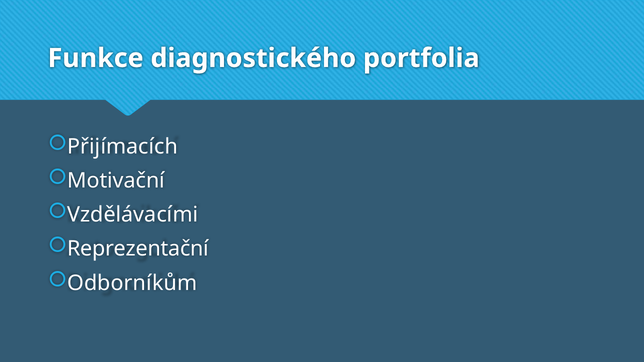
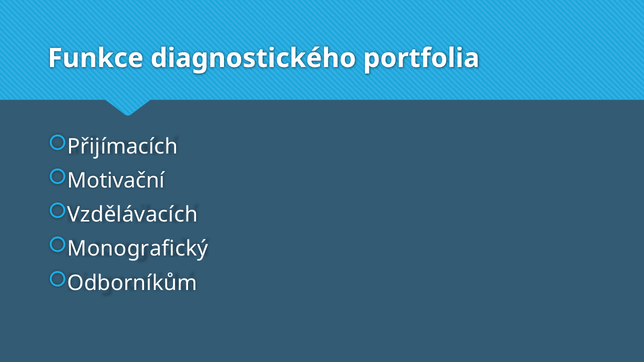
Vzdělávacími: Vzdělávacími -> Vzdělávacích
Reprezentační: Reprezentační -> Monografický
